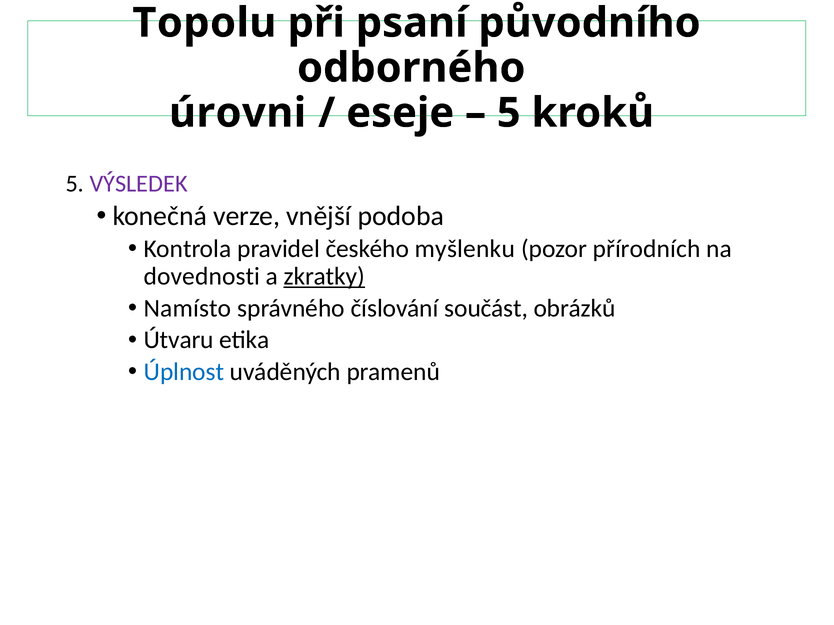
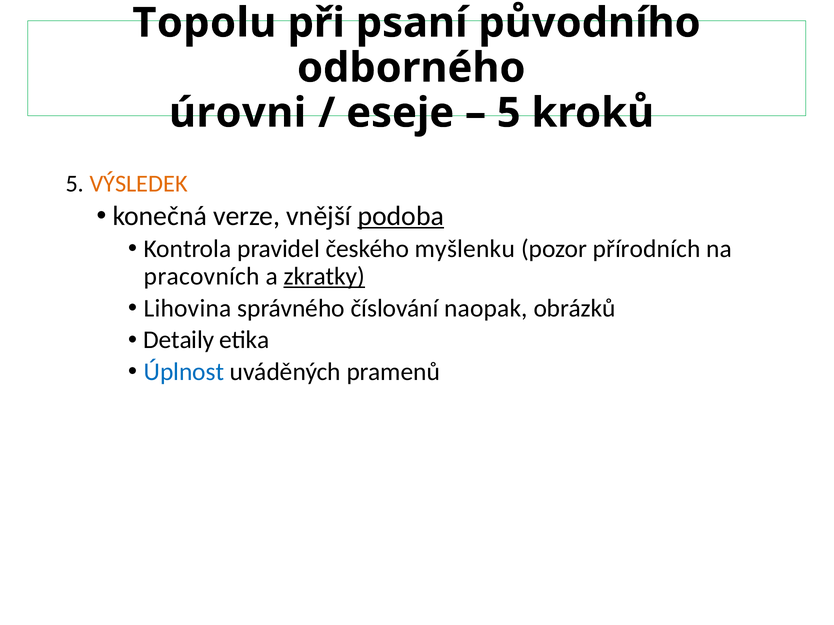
VÝSLEDEK colour: purple -> orange
podoba underline: none -> present
dovednosti: dovednosti -> pracovních
Namísto: Namísto -> Lihovina
součást: součást -> naopak
Útvaru: Útvaru -> Detaily
